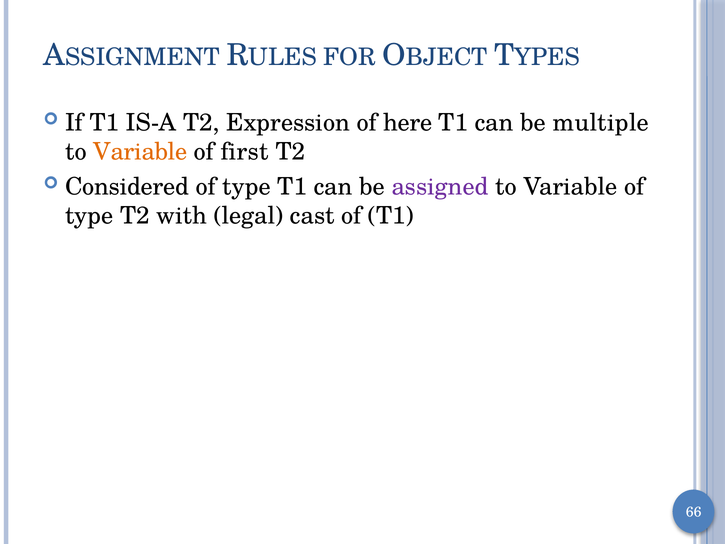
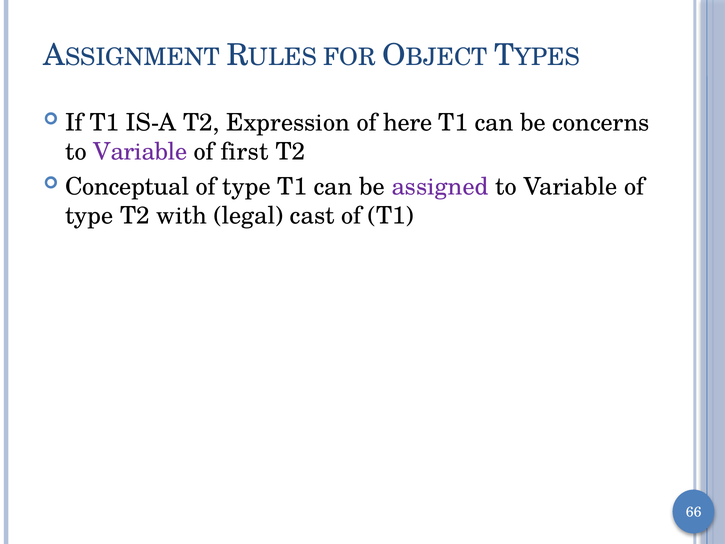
multiple: multiple -> concerns
Variable at (140, 151) colour: orange -> purple
Considered: Considered -> Conceptual
